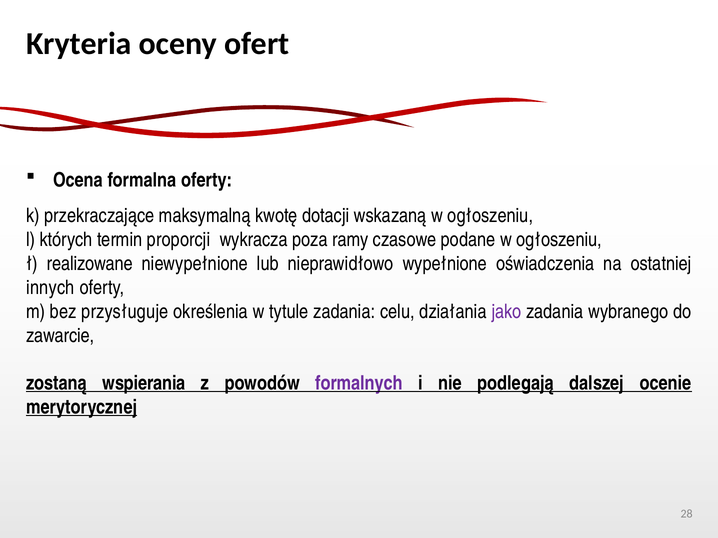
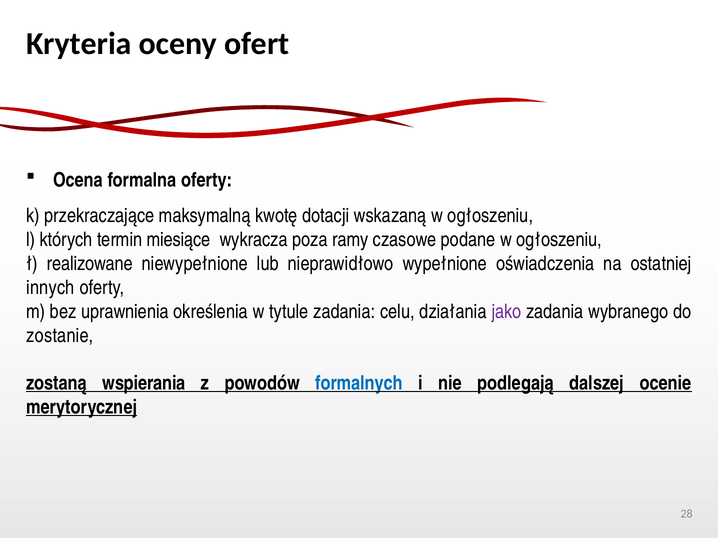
proporcji: proporcji -> miesiące
przysługuje: przysługuje -> uprawnienia
zawarcie: zawarcie -> zostanie
formalnych colour: purple -> blue
